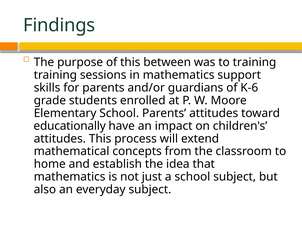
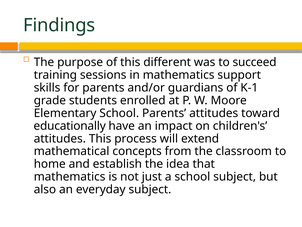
between: between -> different
to training: training -> succeed
K-6: K-6 -> K-1
